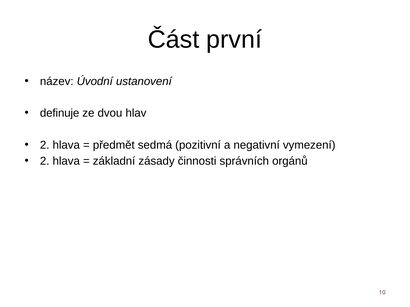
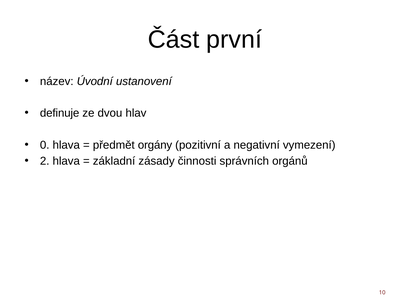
2 at (45, 145): 2 -> 0
sedmá: sedmá -> orgány
